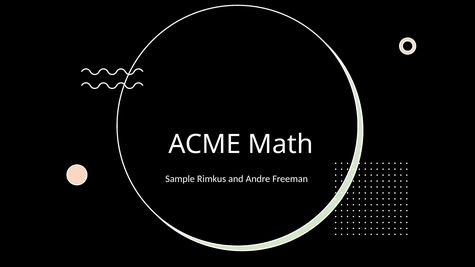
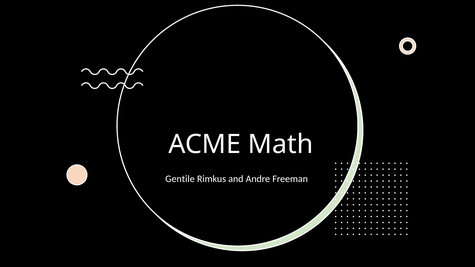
Sample: Sample -> Gentile
